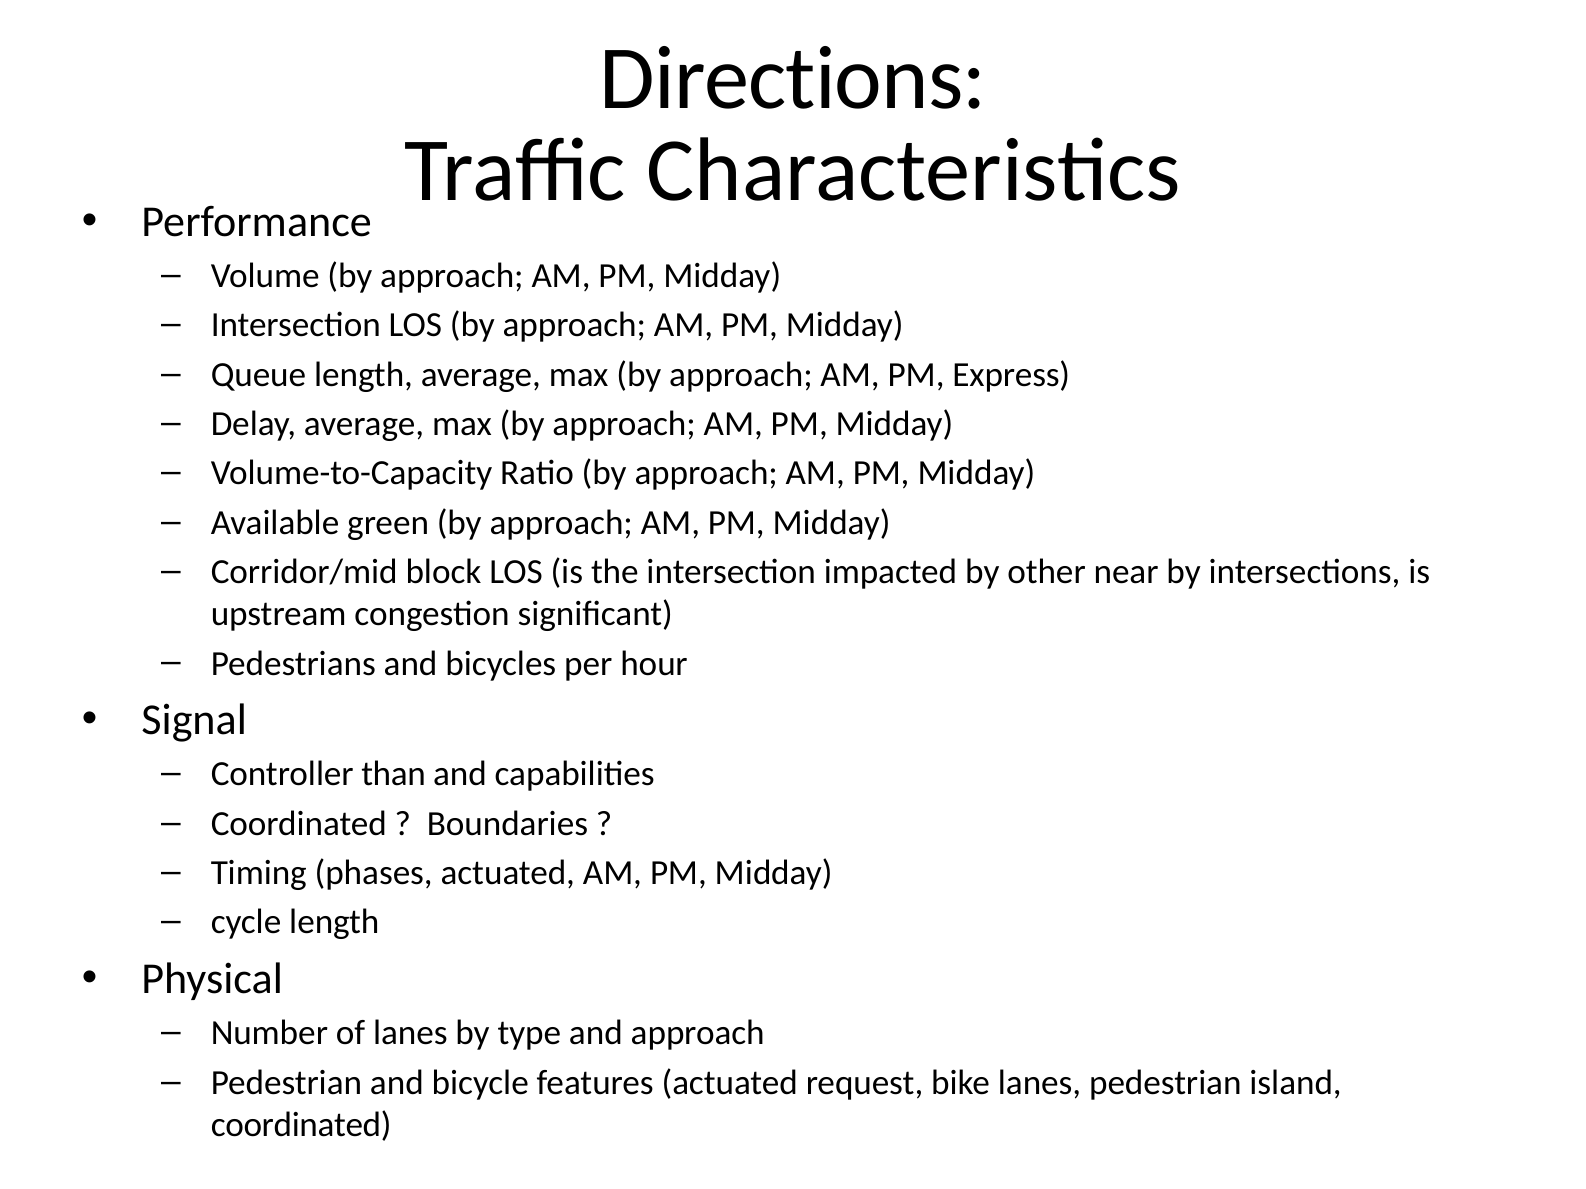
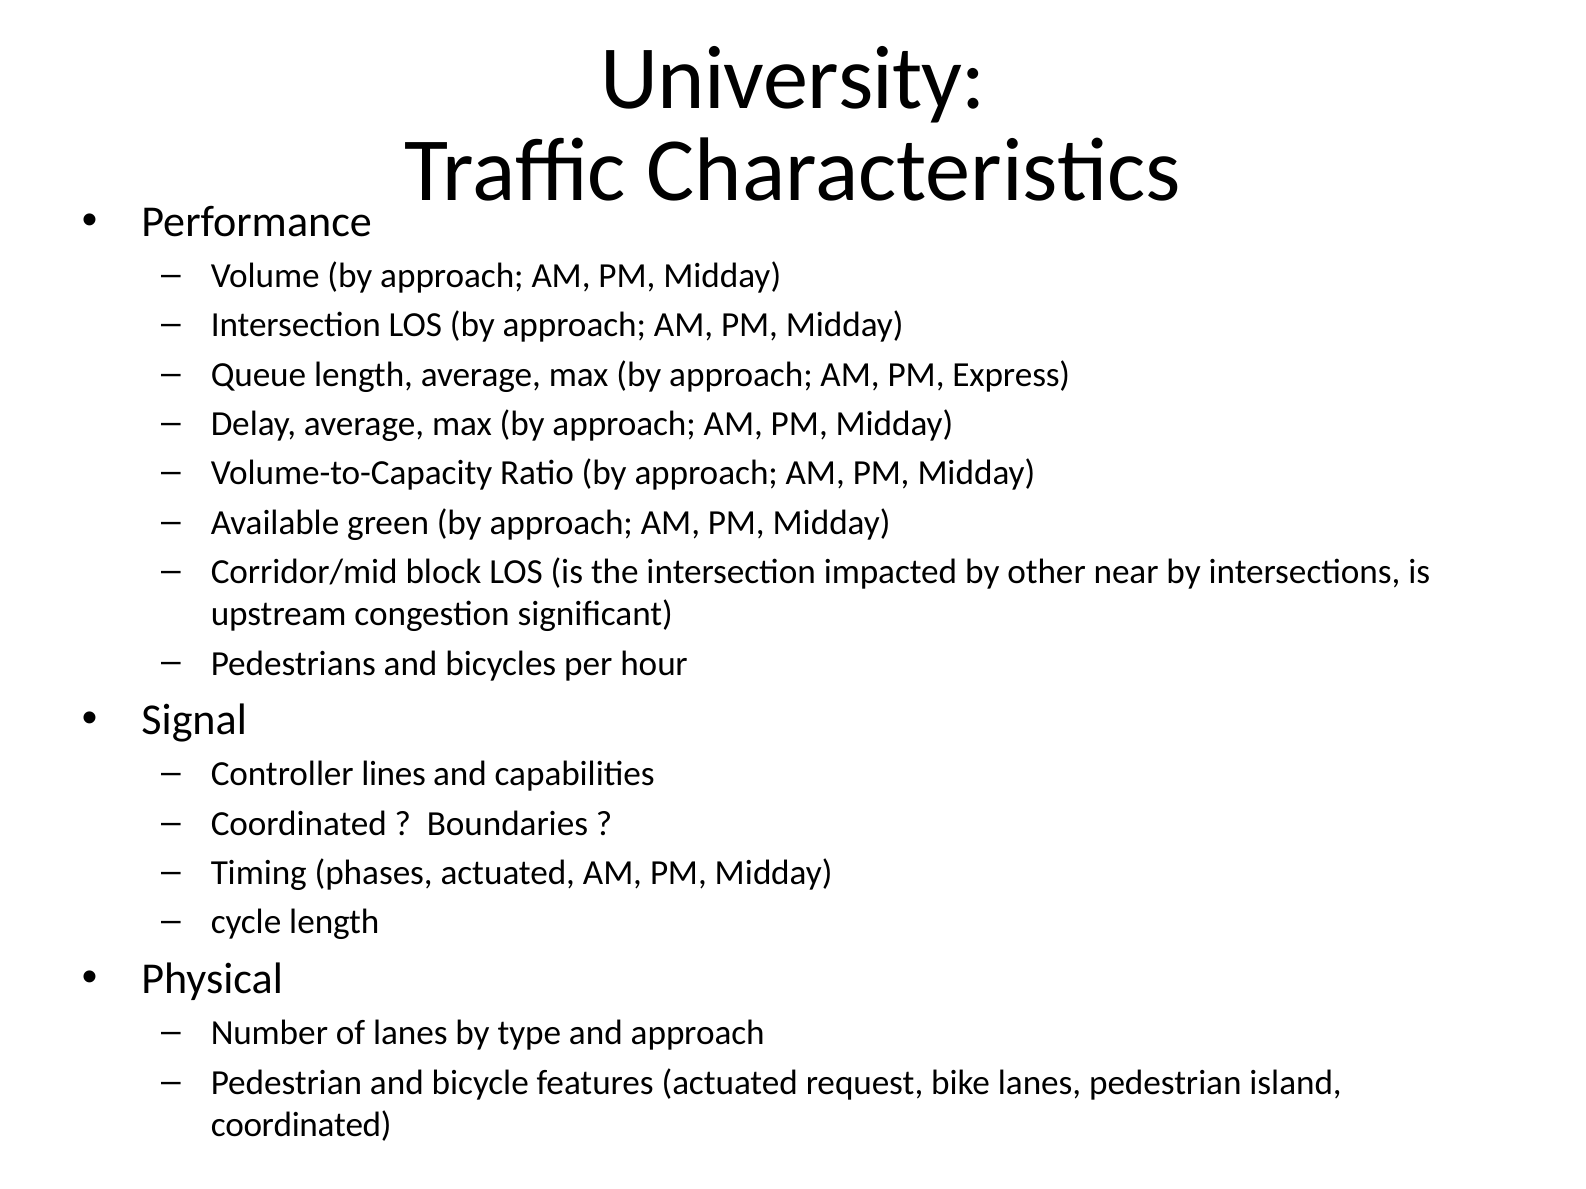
Directions: Directions -> University
than: than -> lines
